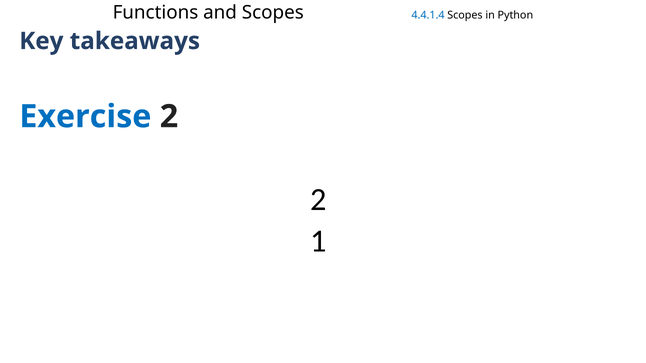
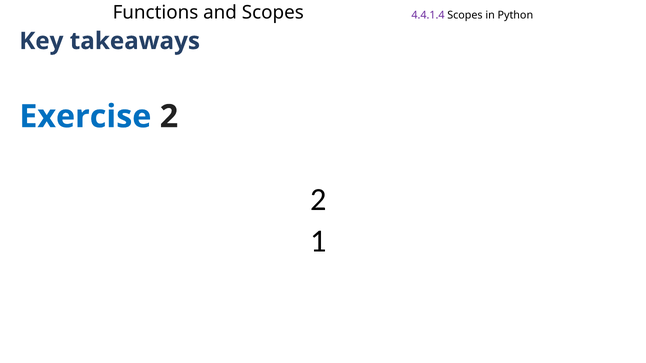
4.4.1.4 colour: blue -> purple
